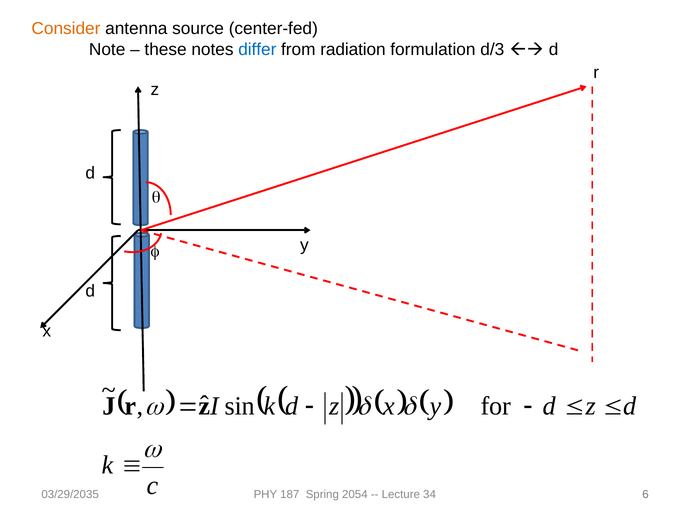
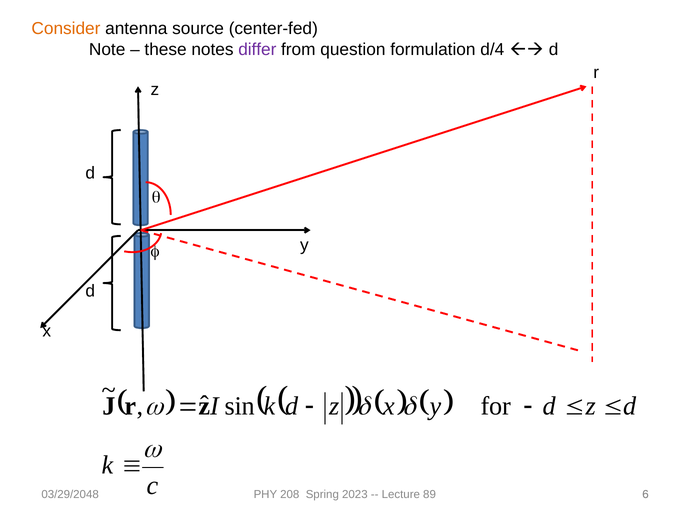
differ colour: blue -> purple
radiation: radiation -> question
d/3: d/3 -> d/4
03/29/2035: 03/29/2035 -> 03/29/2048
187: 187 -> 208
2054: 2054 -> 2023
34: 34 -> 89
